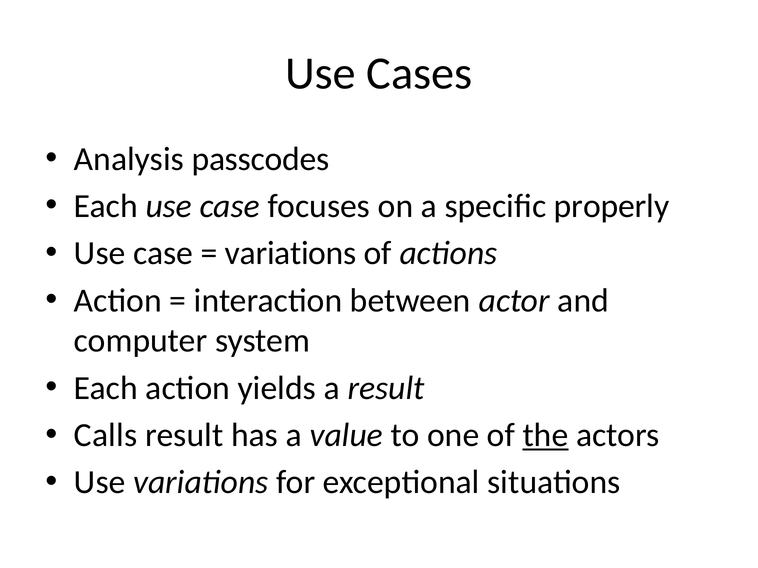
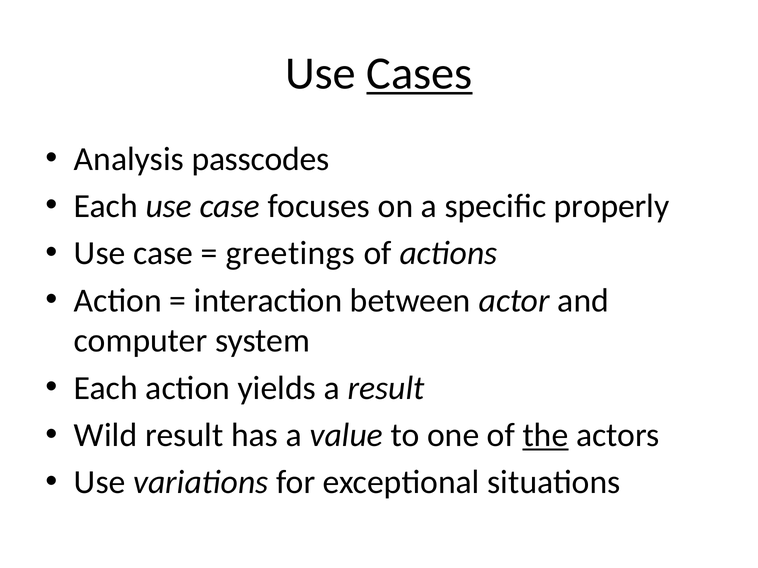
Cases underline: none -> present
variations at (291, 253): variations -> greetings
Calls: Calls -> Wild
